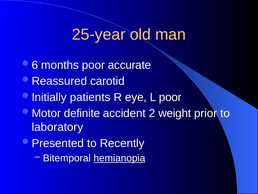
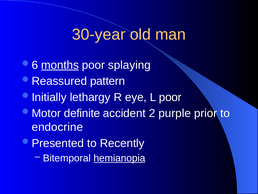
25-year: 25-year -> 30-year
months underline: none -> present
accurate: accurate -> splaying
carotid: carotid -> pattern
patients: patients -> lethargy
weight: weight -> purple
laboratory: laboratory -> endocrine
